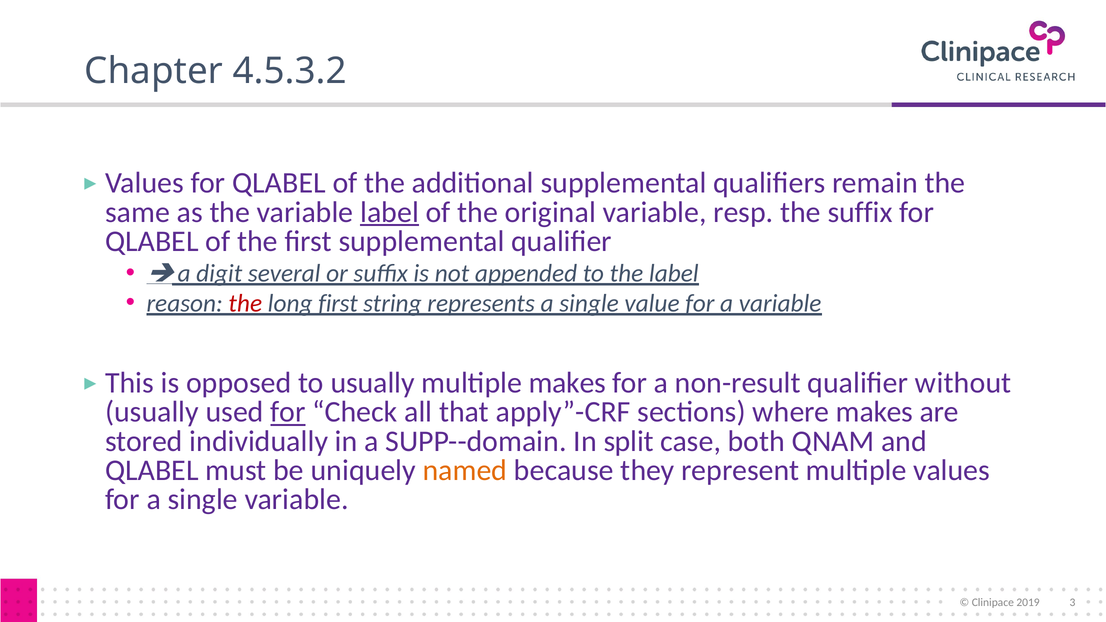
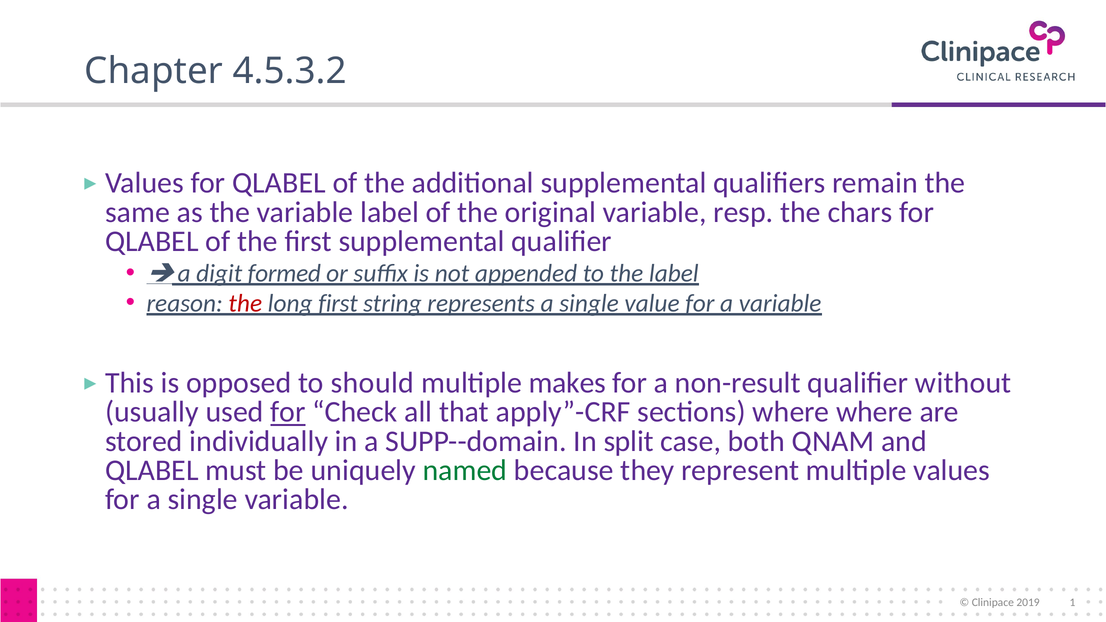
label at (390, 212) underline: present -> none
the suffix: suffix -> chars
several: several -> formed
to usually: usually -> should
where makes: makes -> where
named colour: orange -> green
3: 3 -> 1
